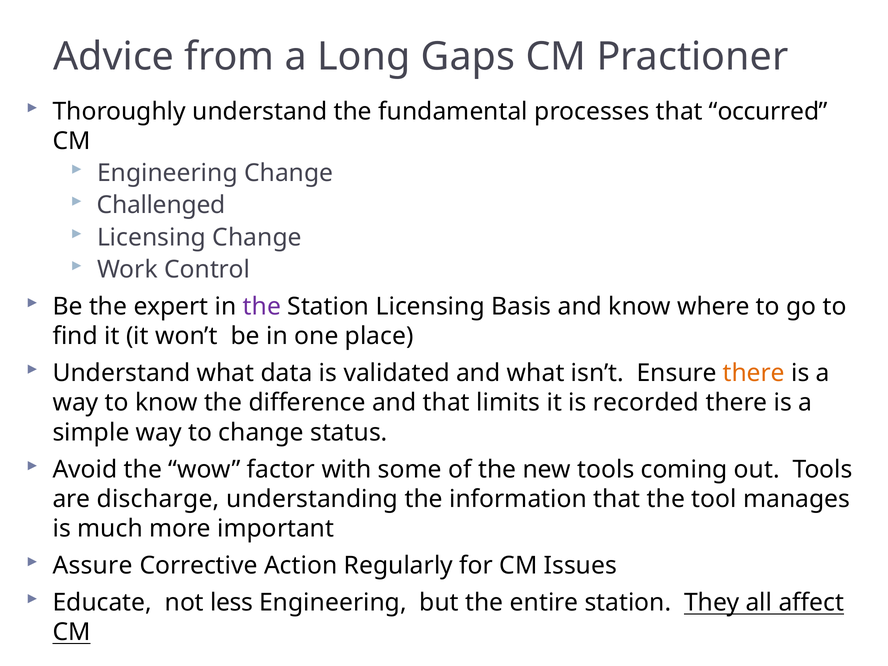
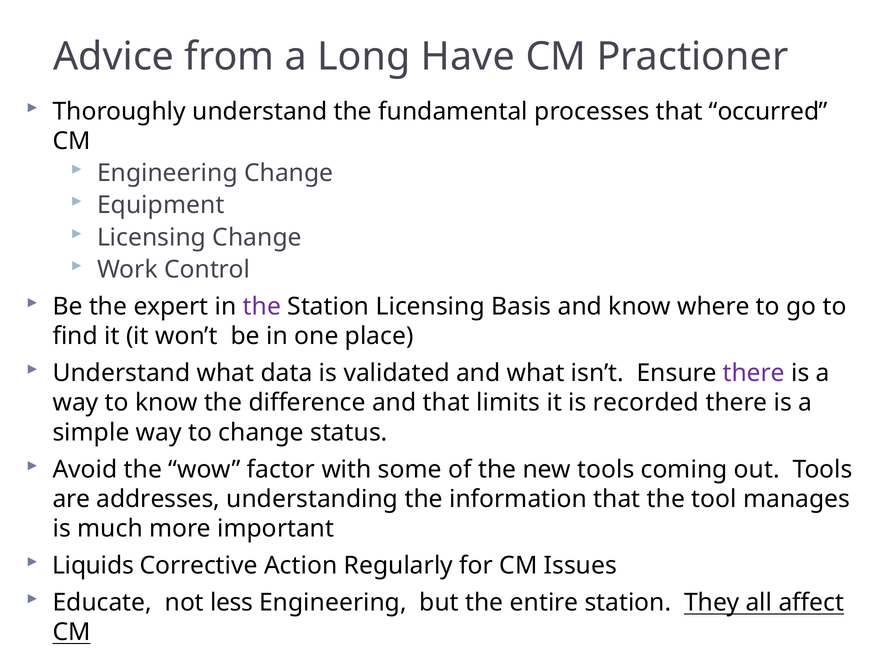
Gaps: Gaps -> Have
Challenged: Challenged -> Equipment
there at (754, 373) colour: orange -> purple
discharge: discharge -> addresses
Assure: Assure -> Liquids
